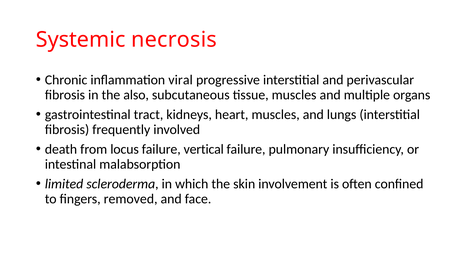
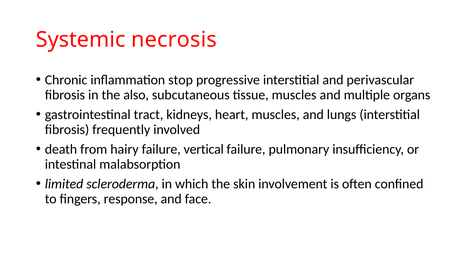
viral: viral -> stop
locus: locus -> hairy
removed: removed -> response
